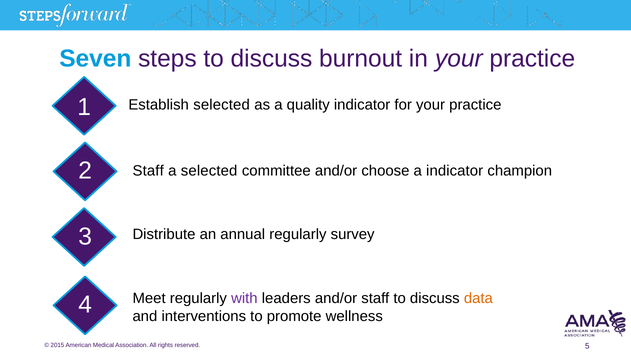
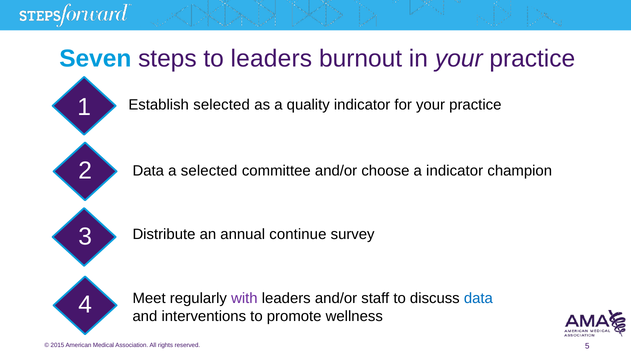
steps to discuss: discuss -> leaders
Staff at (148, 171): Staff -> Data
annual regularly: regularly -> continue
data at (478, 298) colour: orange -> blue
